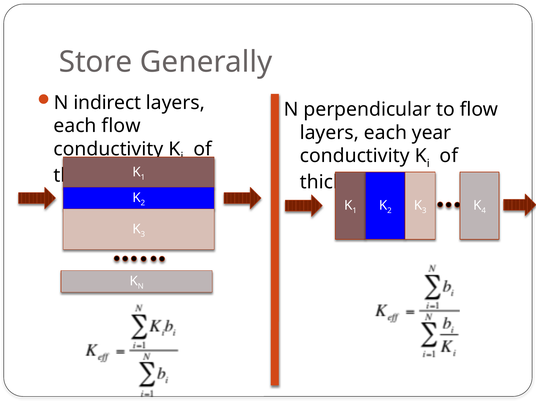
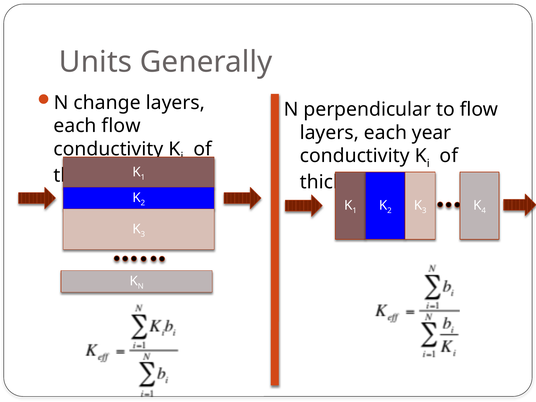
Store: Store -> Units
indirect: indirect -> change
